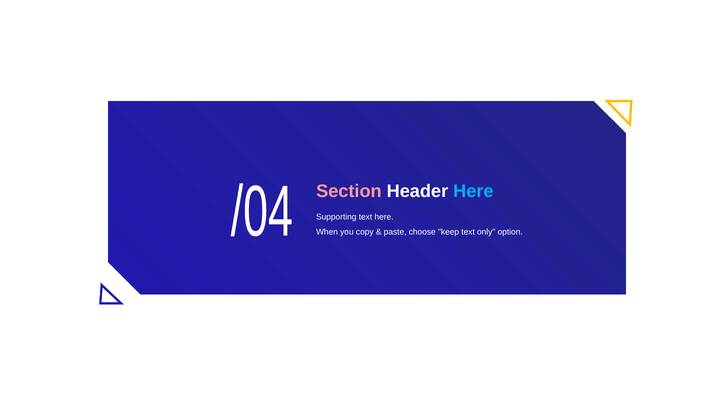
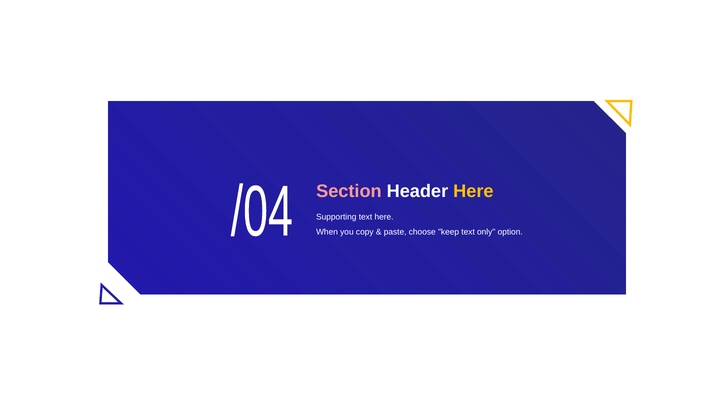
Here at (473, 191) colour: light blue -> yellow
